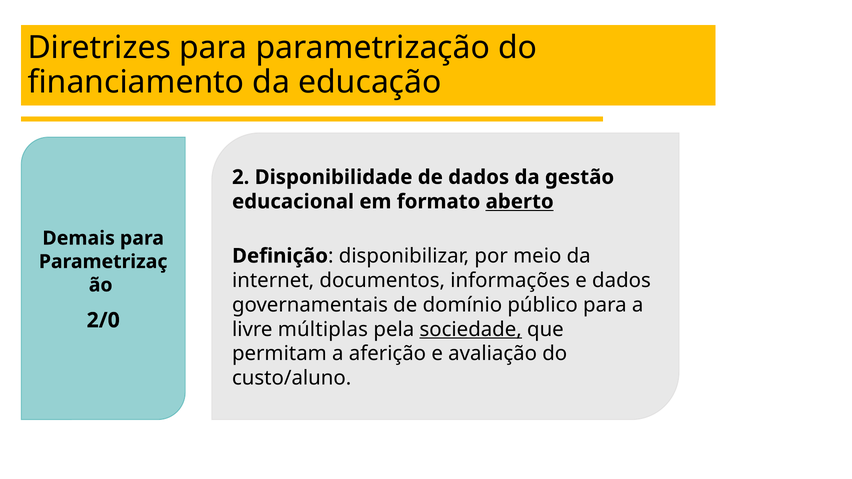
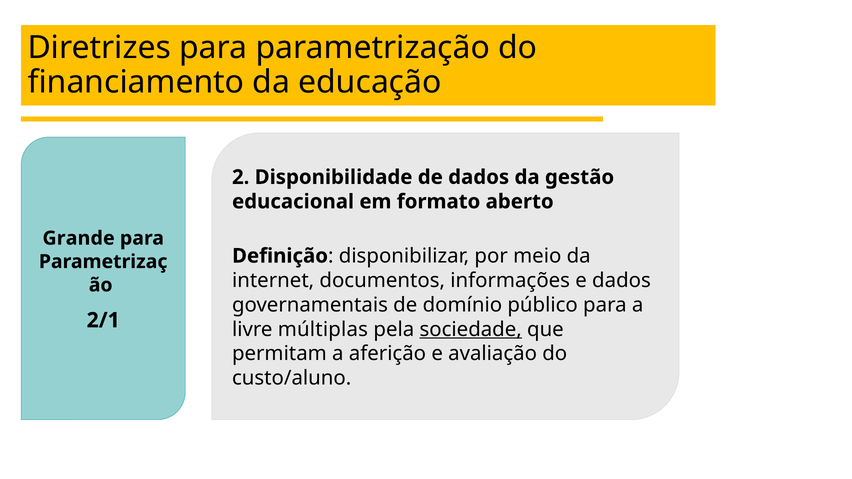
aberto underline: present -> none
Demais: Demais -> Grande
2/0: 2/0 -> 2/1
